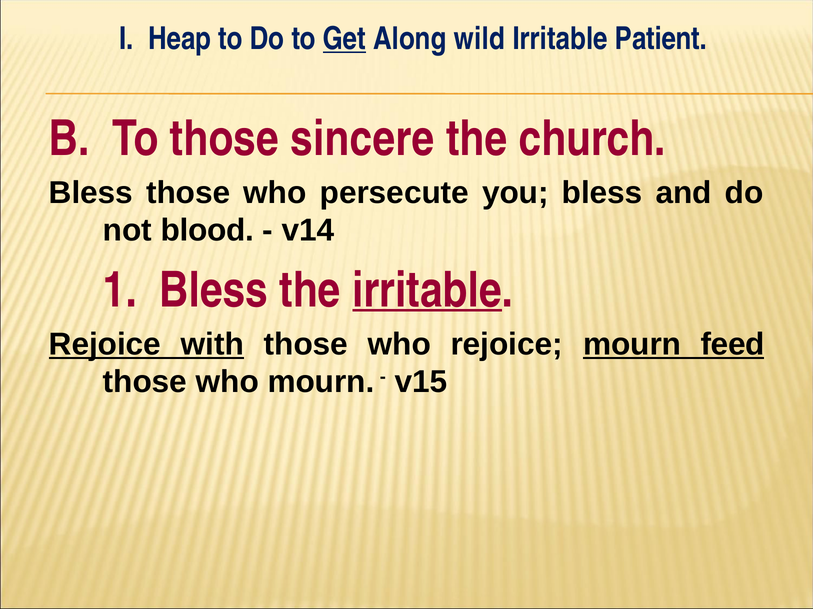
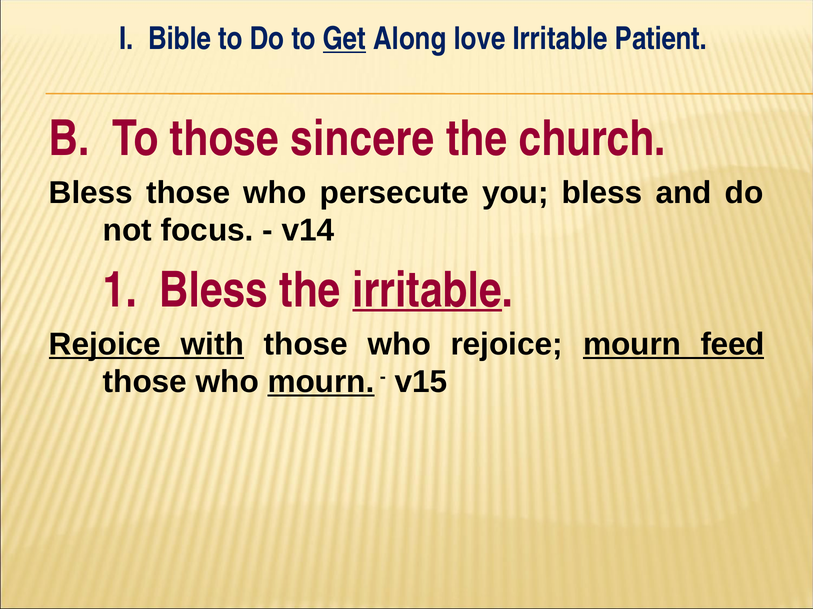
Heap: Heap -> Bible
wild: wild -> love
blood: blood -> focus
mourn at (321, 382) underline: none -> present
